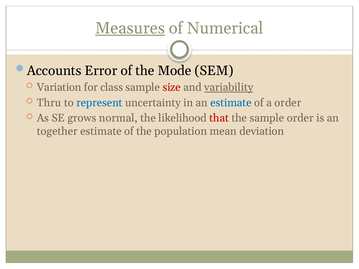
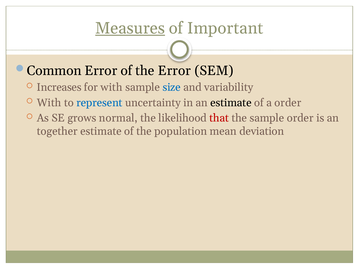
Numerical: Numerical -> Important
Accounts: Accounts -> Common
the Mode: Mode -> Error
Variation: Variation -> Increases
for class: class -> with
size colour: red -> blue
variability underline: present -> none
Thru at (49, 103): Thru -> With
estimate at (231, 103) colour: blue -> black
